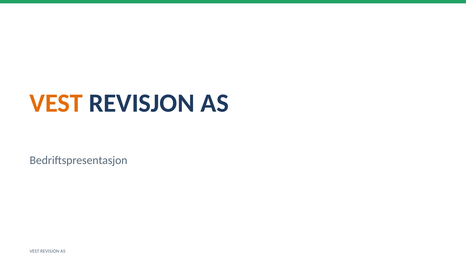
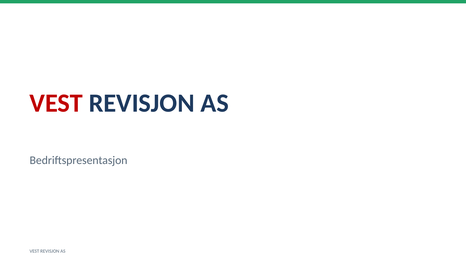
VEST at (56, 103) colour: orange -> red
